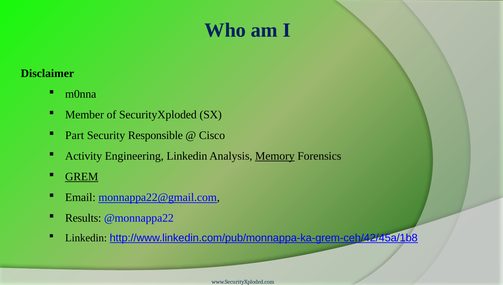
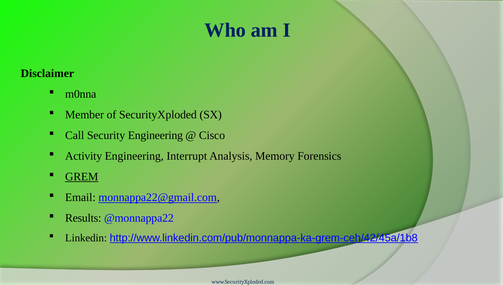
Part: Part -> Call
Security Responsible: Responsible -> Engineering
Engineering Linkedin: Linkedin -> Interrupt
Memory underline: present -> none
